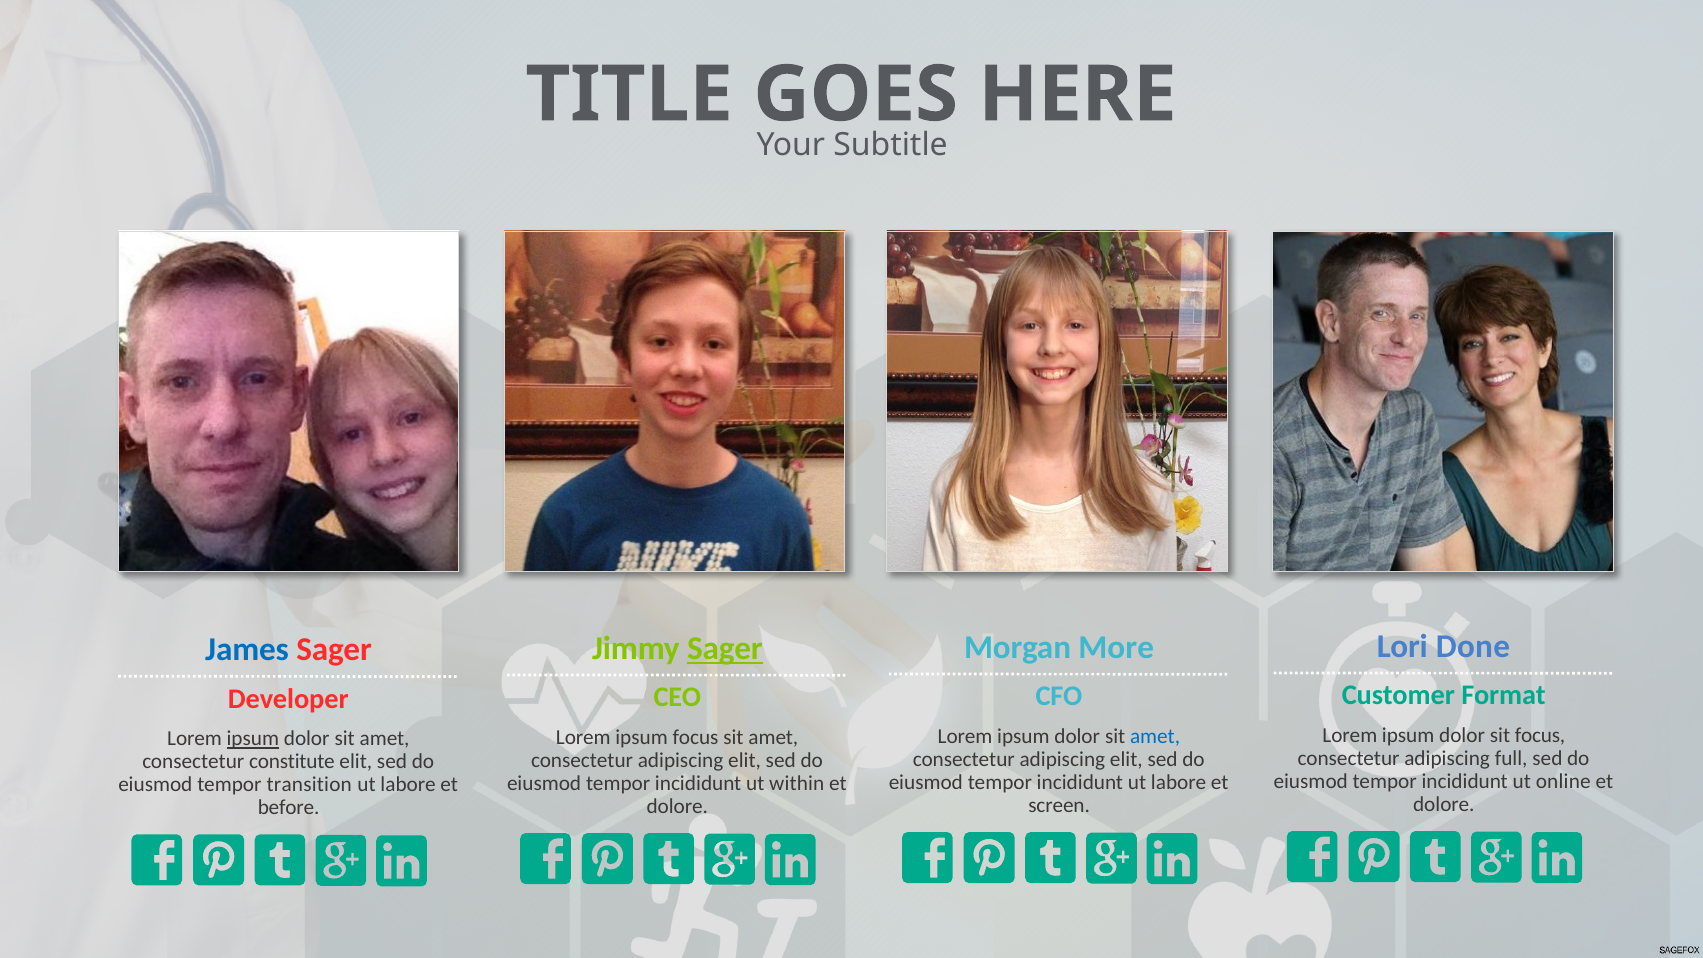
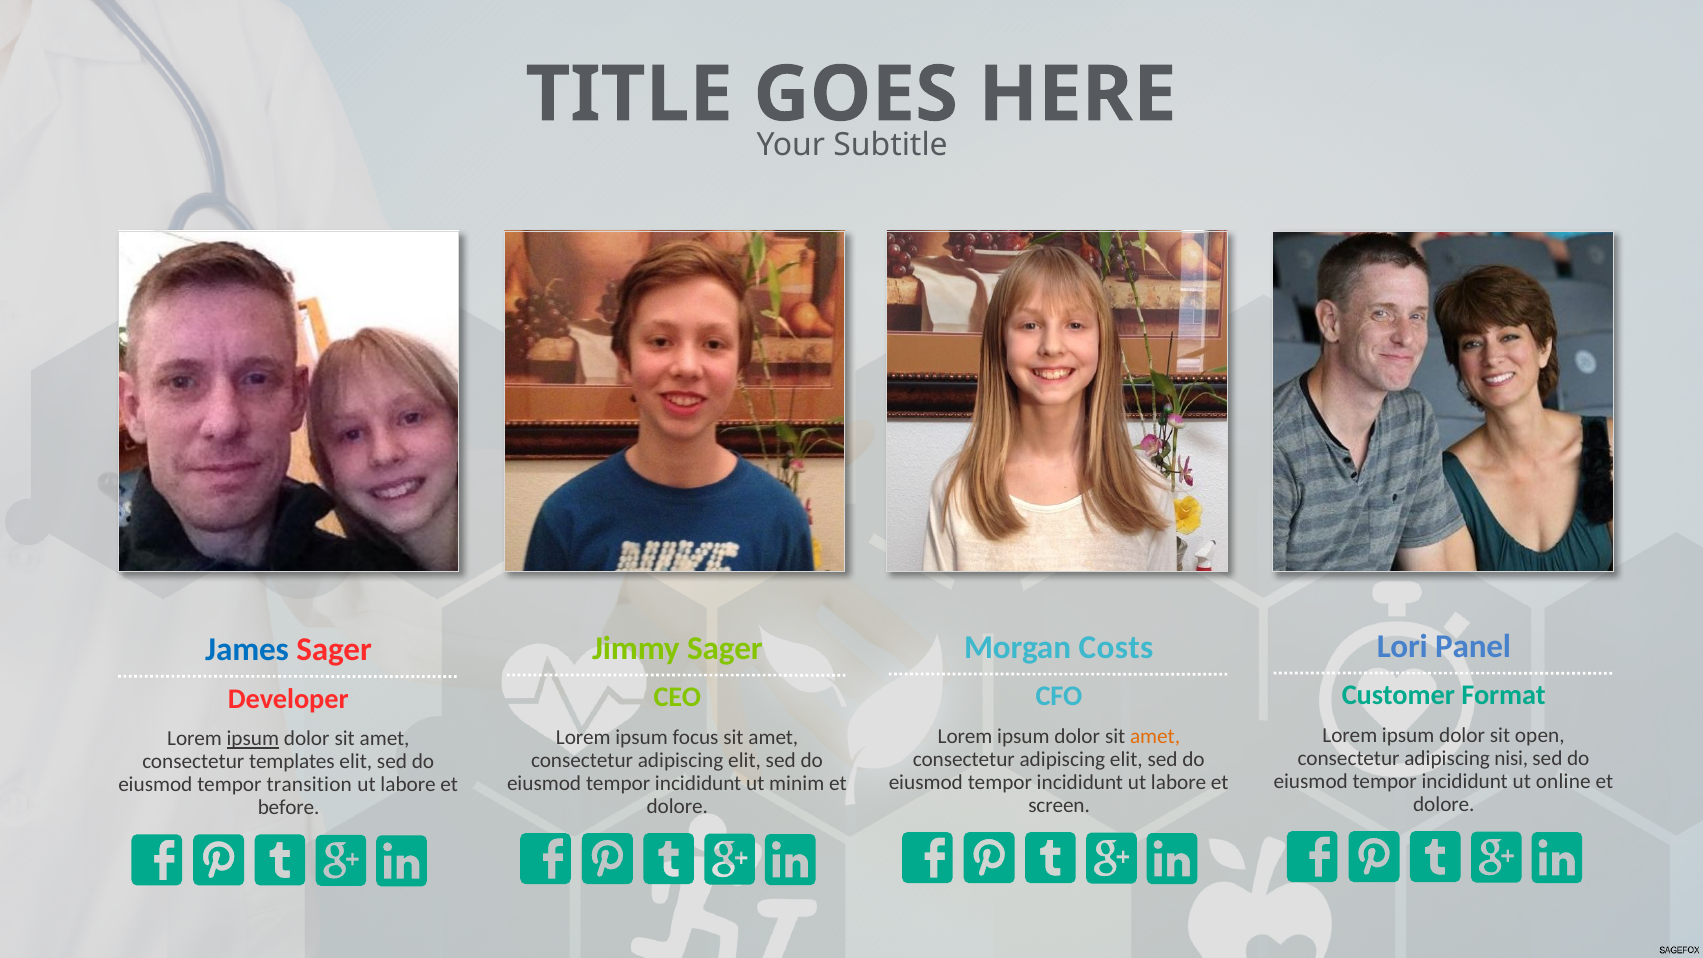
Done: Done -> Panel
More: More -> Costs
Sager at (725, 649) underline: present -> none
sit focus: focus -> open
amet at (1155, 737) colour: blue -> orange
full: full -> nisi
constitute: constitute -> templates
within: within -> minim
